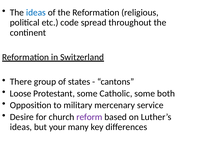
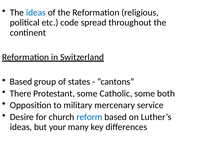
There at (21, 82): There -> Based
Loose: Loose -> There
reform colour: purple -> blue
